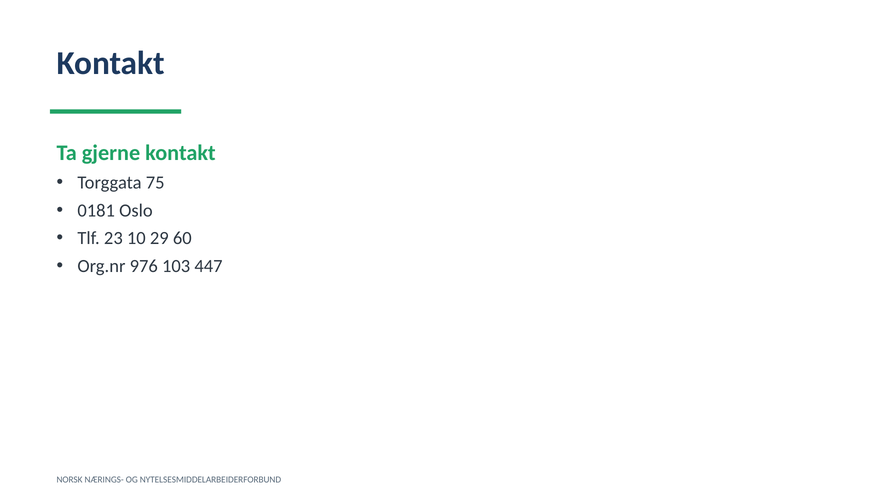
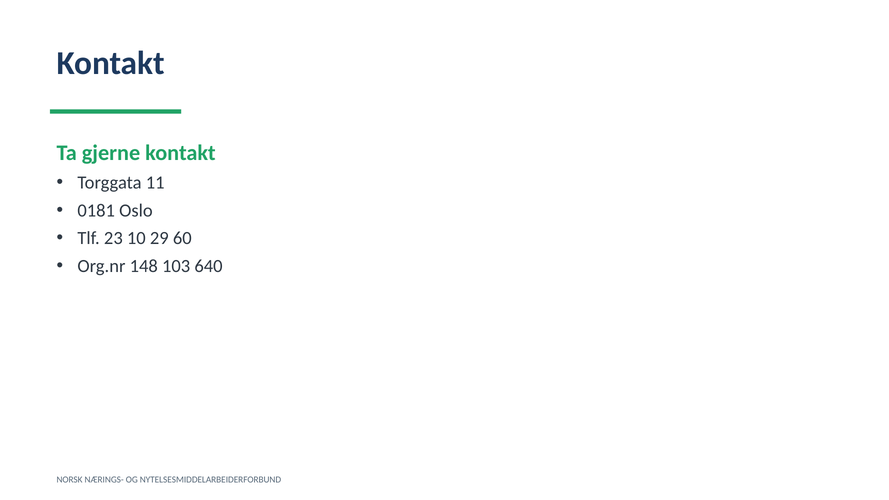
75: 75 -> 11
976: 976 -> 148
447: 447 -> 640
